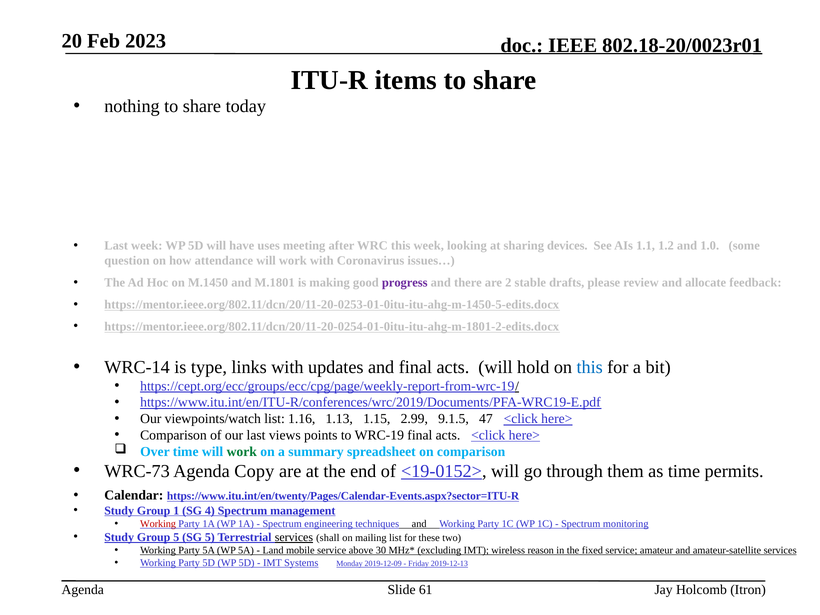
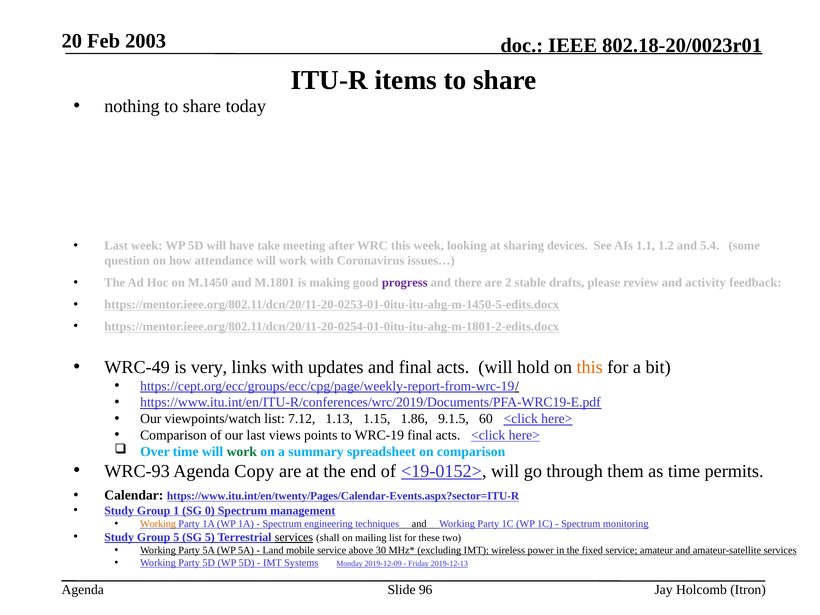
2023: 2023 -> 2003
uses: uses -> take
1.0: 1.0 -> 5.4
allocate: allocate -> activity
WRC-14: WRC-14 -> WRC-49
type: type -> very
this at (590, 367) colour: blue -> orange
1.16: 1.16 -> 7.12
2.99: 2.99 -> 1.86
47: 47 -> 60
WRC-73: WRC-73 -> WRC-93
4: 4 -> 0
Working at (158, 524) colour: red -> orange
reason: reason -> power
61: 61 -> 96
